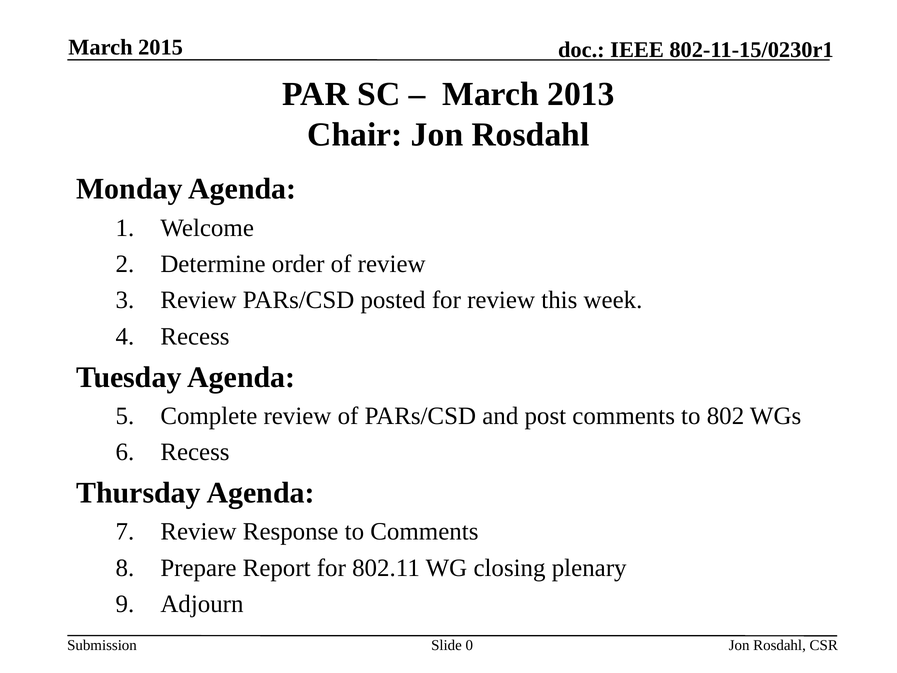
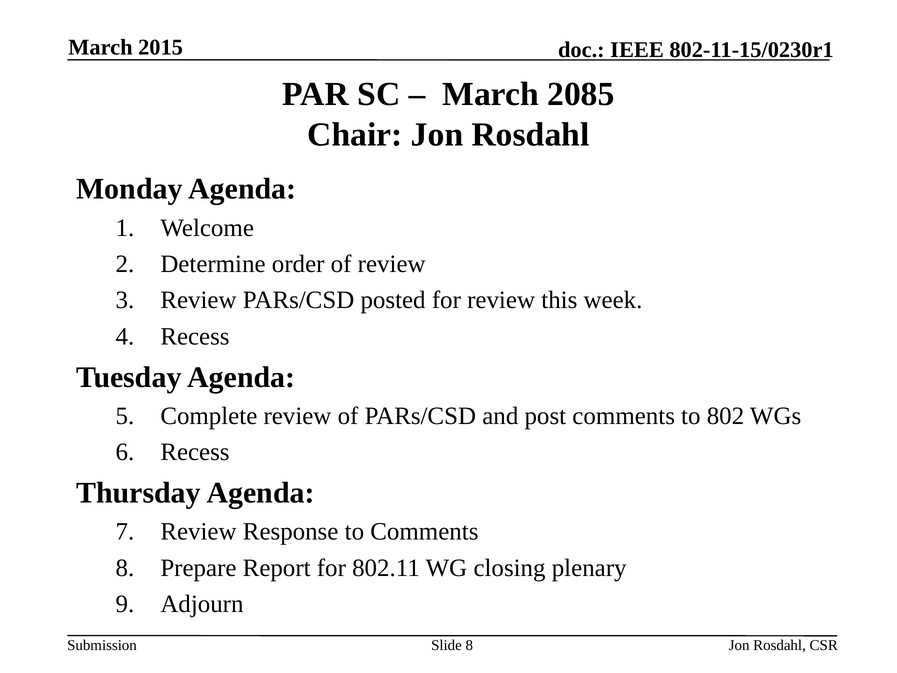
2013: 2013 -> 2085
Slide 0: 0 -> 8
